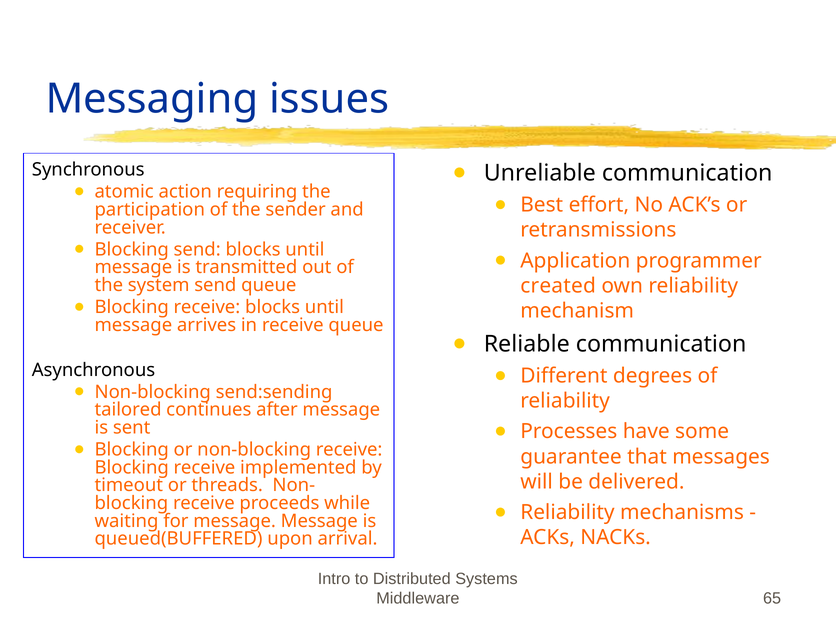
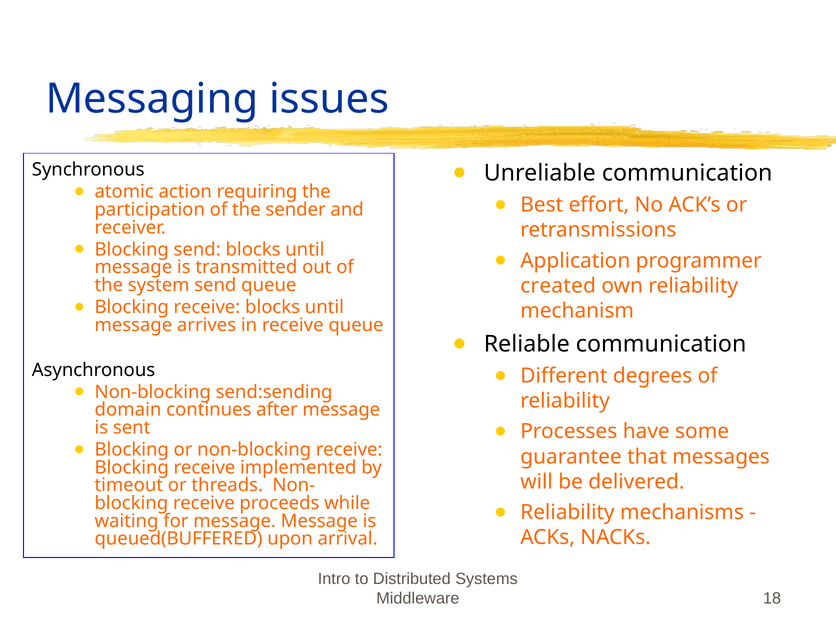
tailored: tailored -> domain
65: 65 -> 18
